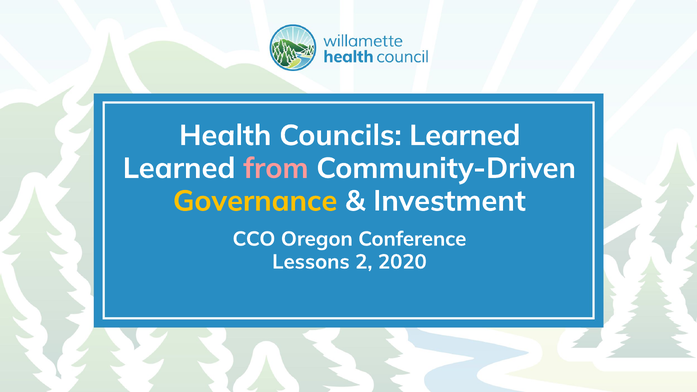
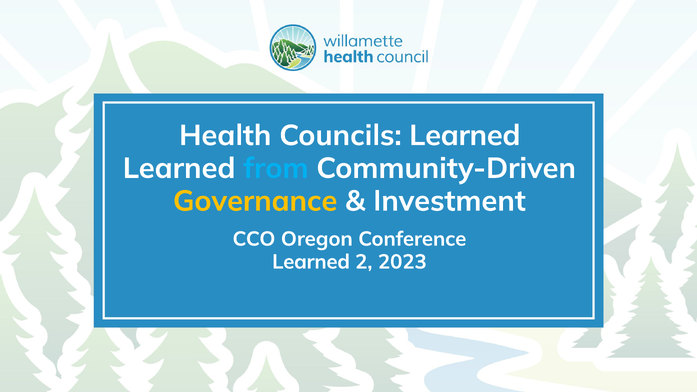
from colour: pink -> light blue
Lessons at (311, 262): Lessons -> Learned
2020: 2020 -> 2023
